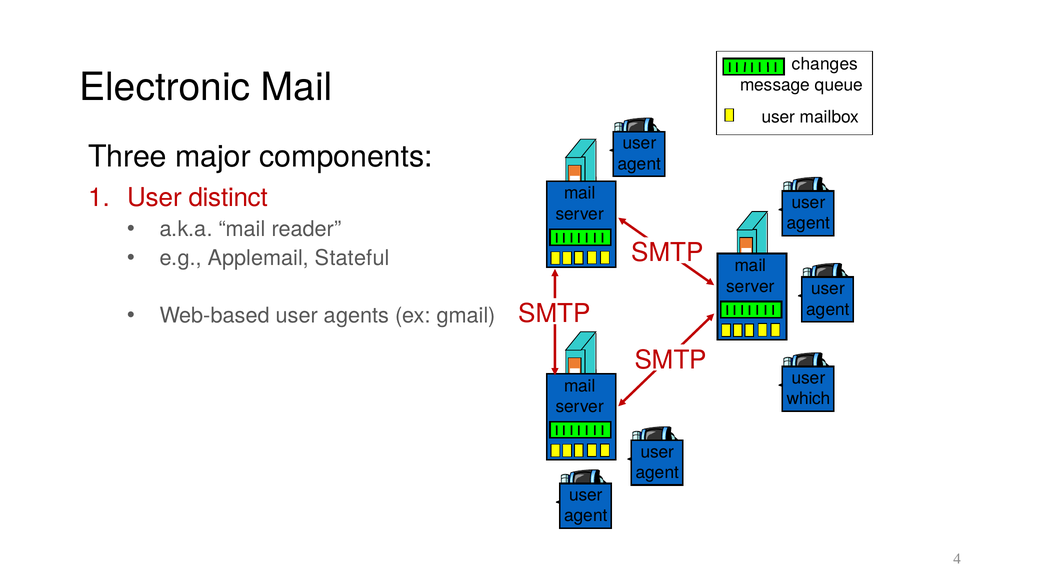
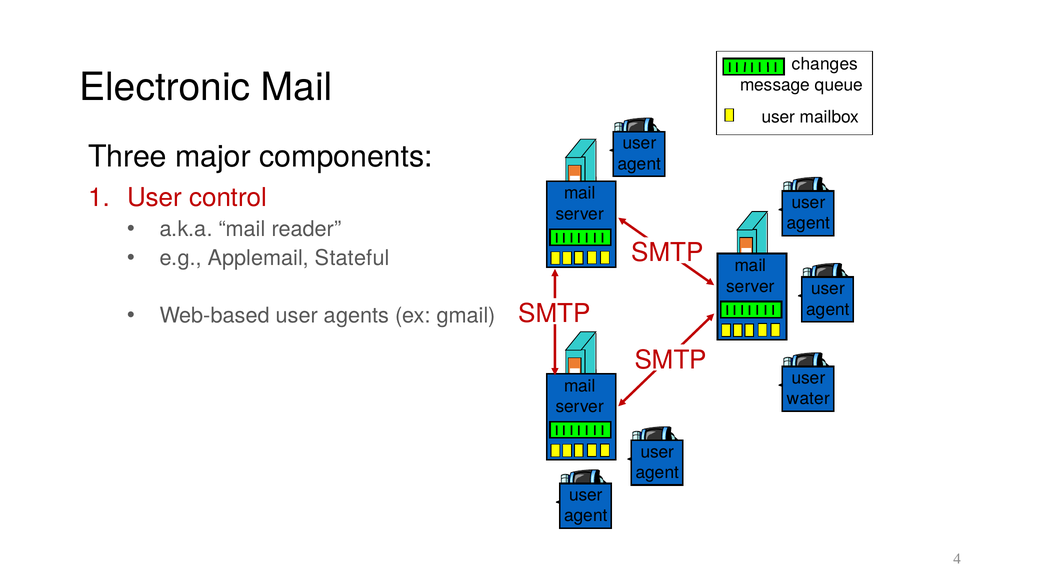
distinct: distinct -> control
which: which -> water
